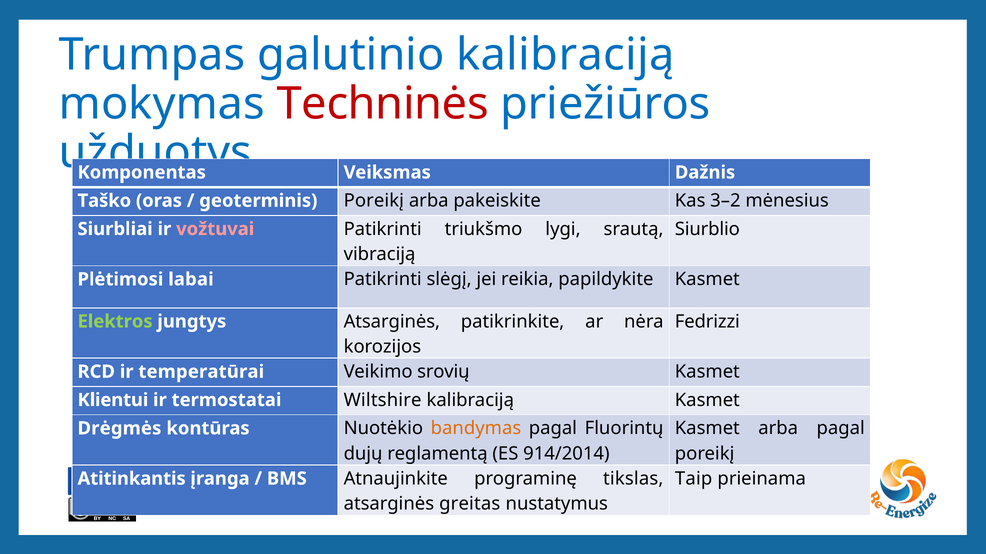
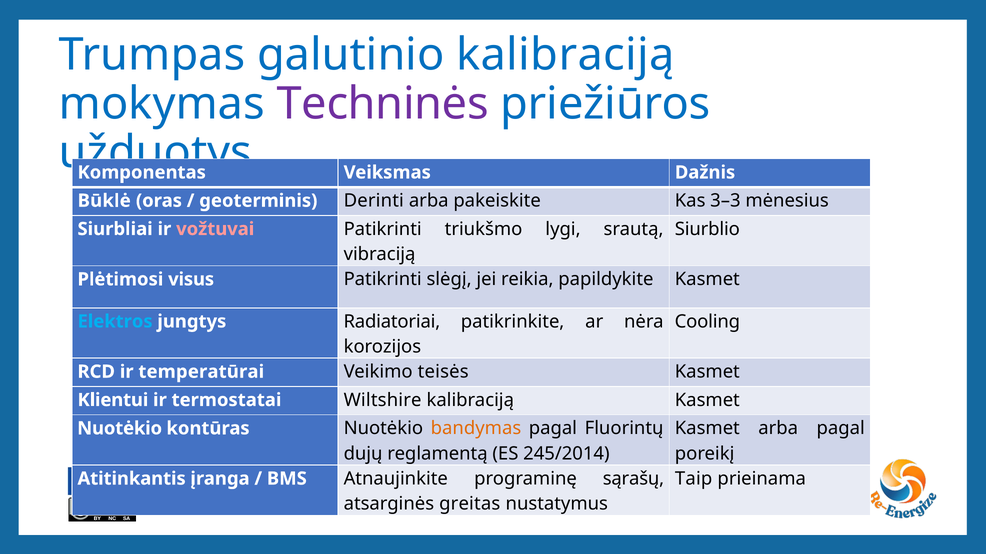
Techninės colour: red -> purple
Taško: Taško -> Būklė
geoterminis Poreikį: Poreikį -> Derinti
3–2: 3–2 -> 3–3
labai: labai -> visus
Fedrizzi: Fedrizzi -> Cooling
Elektros colour: light green -> light blue
jungtys Atsarginės: Atsarginės -> Radiatoriai
srovių: srovių -> teisės
Drėgmės at (119, 429): Drėgmės -> Nuotėkio
914/2014: 914/2014 -> 245/2014
tikslas: tikslas -> sąrašų
